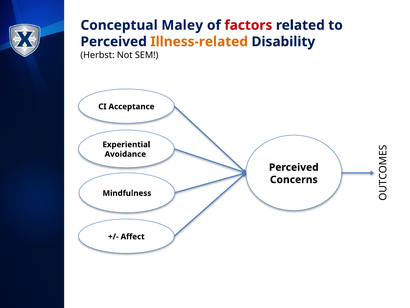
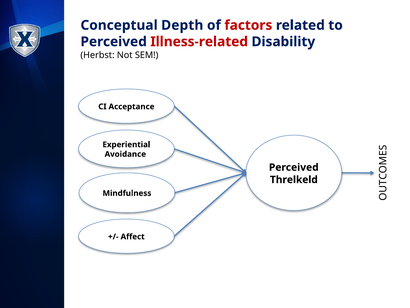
Maley: Maley -> Depth
Illness-related colour: orange -> red
Concerns: Concerns -> Threlkeld
